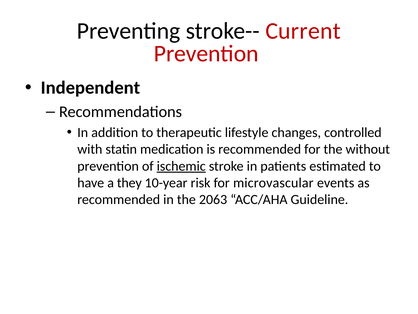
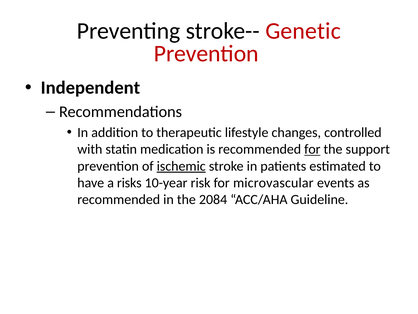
Current: Current -> Genetic
for at (312, 149) underline: none -> present
without: without -> support
they: they -> risks
2063: 2063 -> 2084
